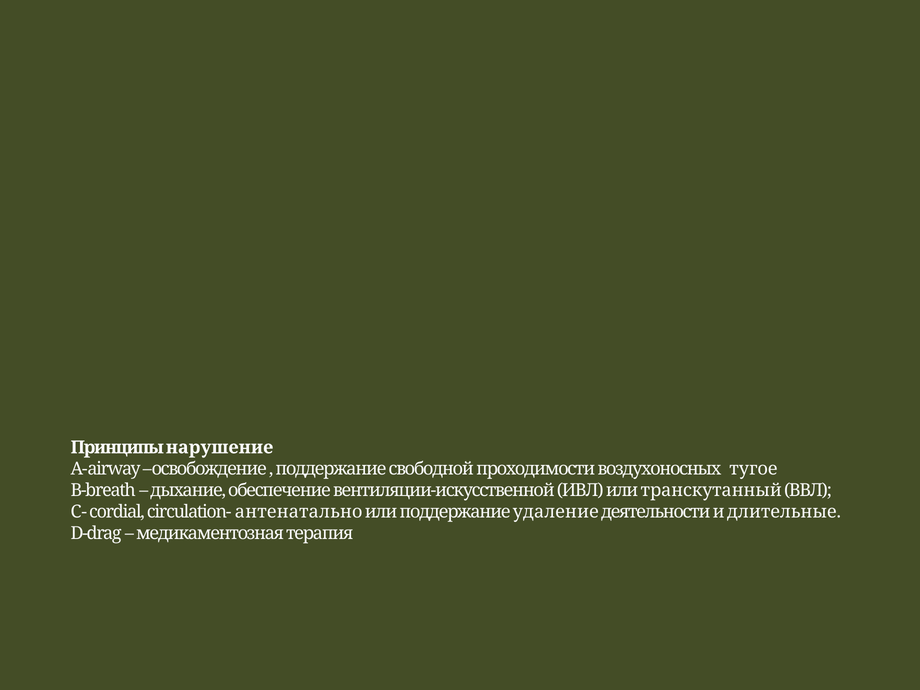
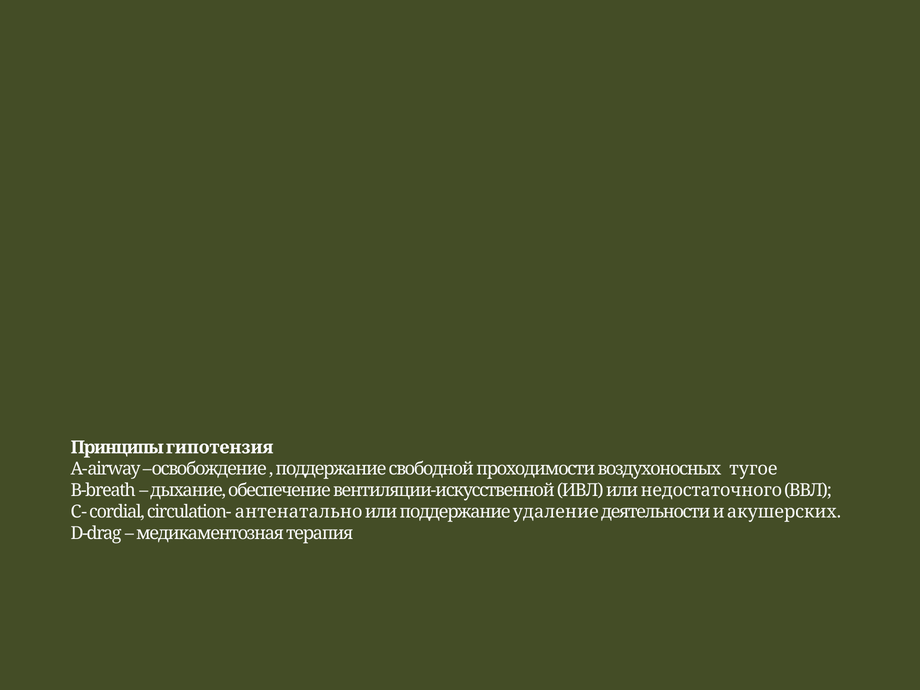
нарушение: нарушение -> гипотензия
транскутанный: транскутанный -> недостаточного
длительные: длительные -> акушерских
